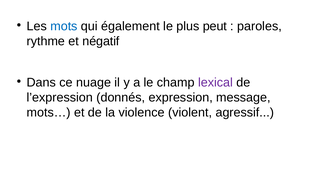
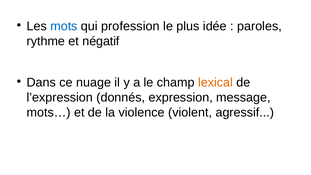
également: également -> profession
peut: peut -> idée
lexical colour: purple -> orange
